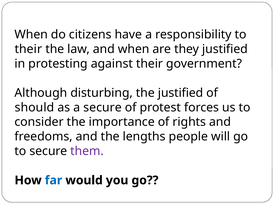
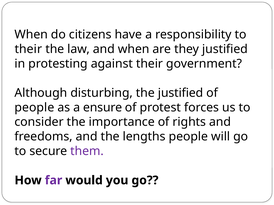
should at (34, 108): should -> people
a secure: secure -> ensure
far colour: blue -> purple
